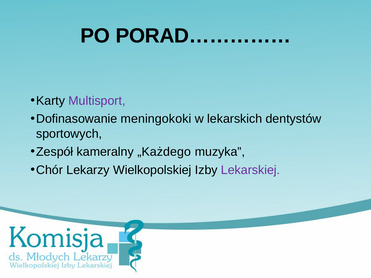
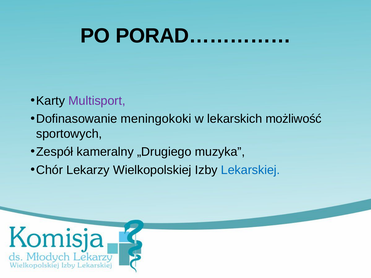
dentystów: dentystów -> możliwość
„Każdego: „Każdego -> „Drugiego
Lekarskiej colour: purple -> blue
